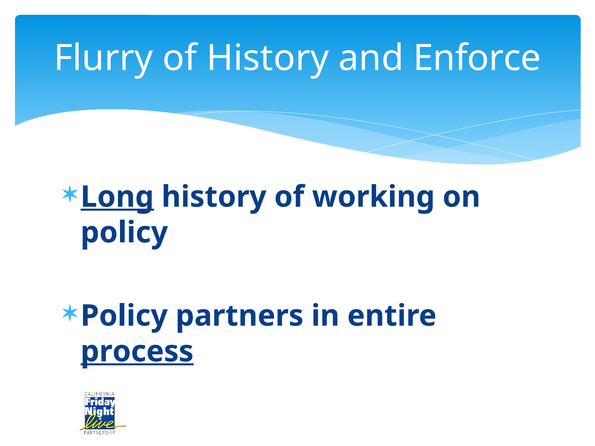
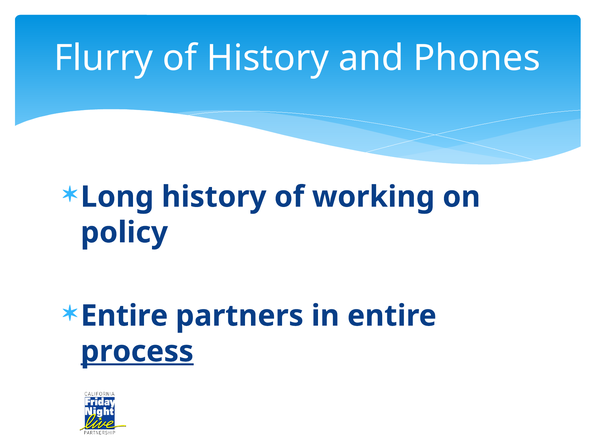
Enforce: Enforce -> Phones
Long underline: present -> none
Policy at (124, 316): Policy -> Entire
